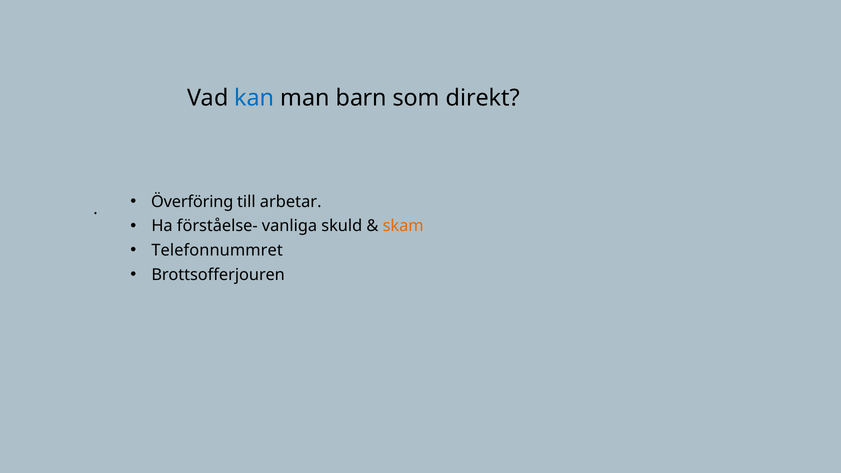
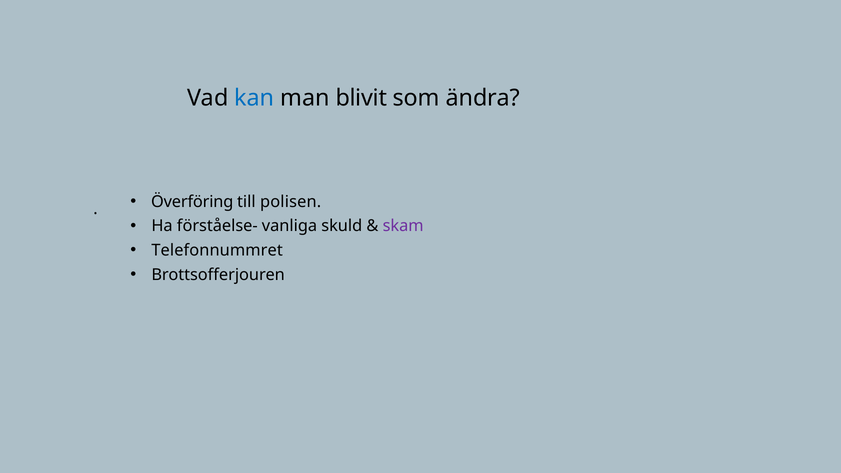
barn: barn -> blivit
direkt: direkt -> ändra
arbetar: arbetar -> polisen
skam colour: orange -> purple
